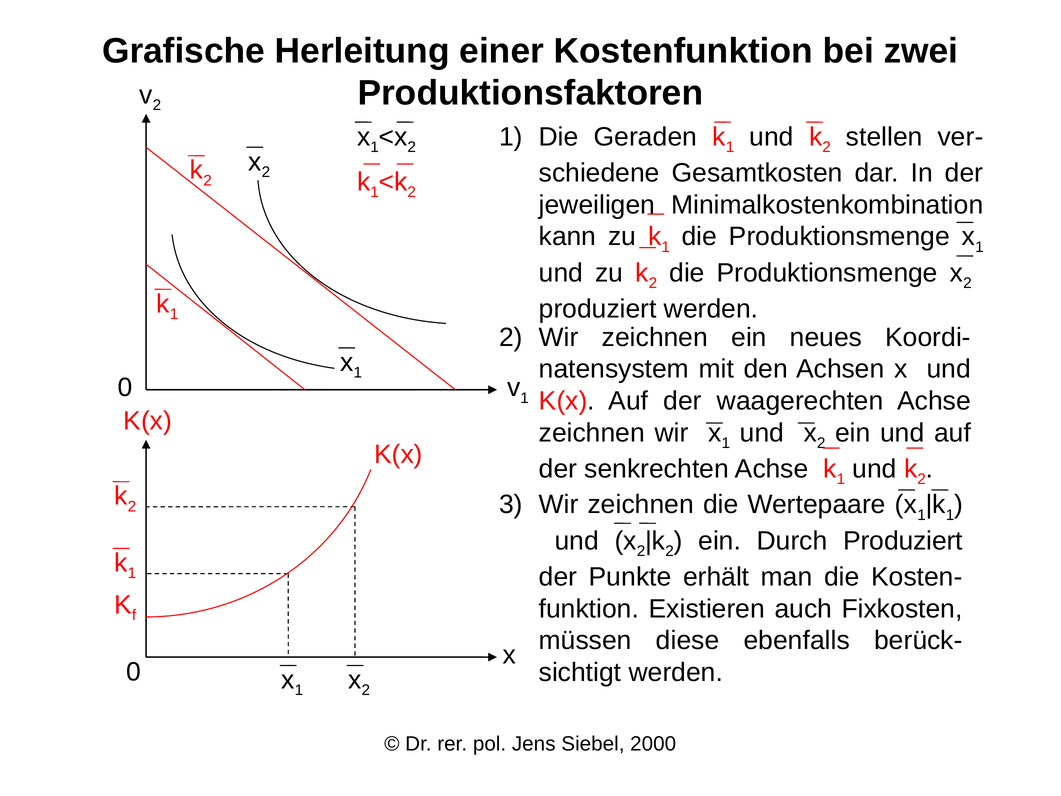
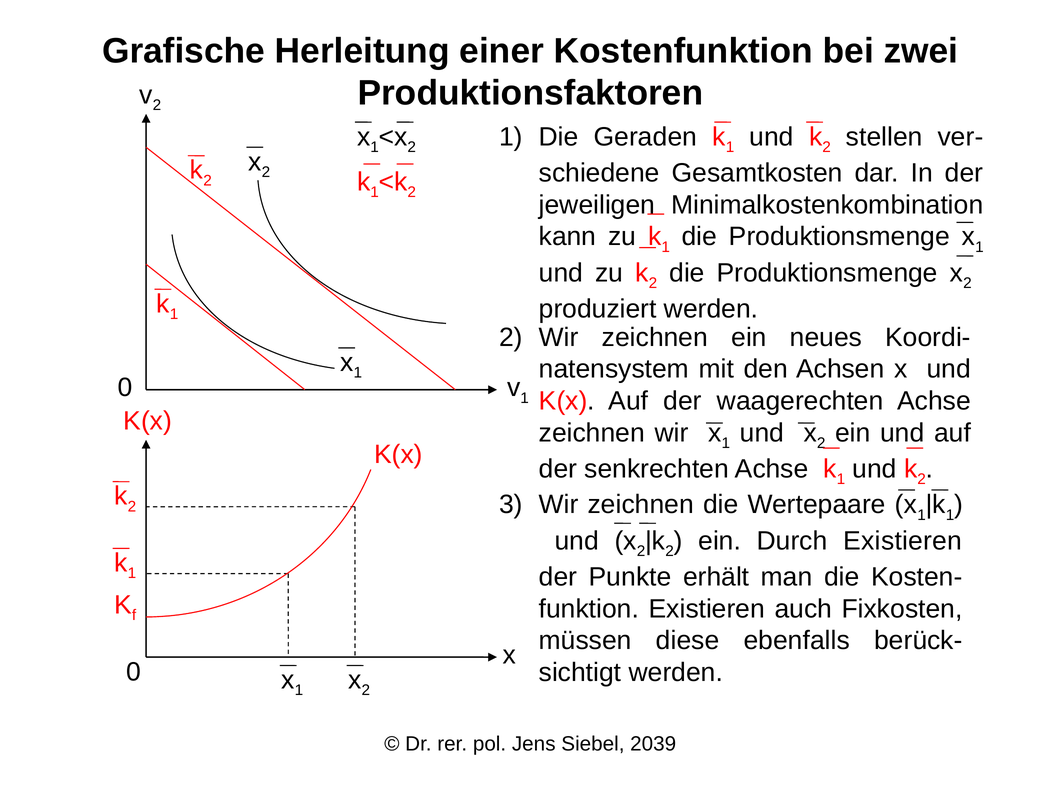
Durch Produziert: Produziert -> Existieren
2000: 2000 -> 2039
